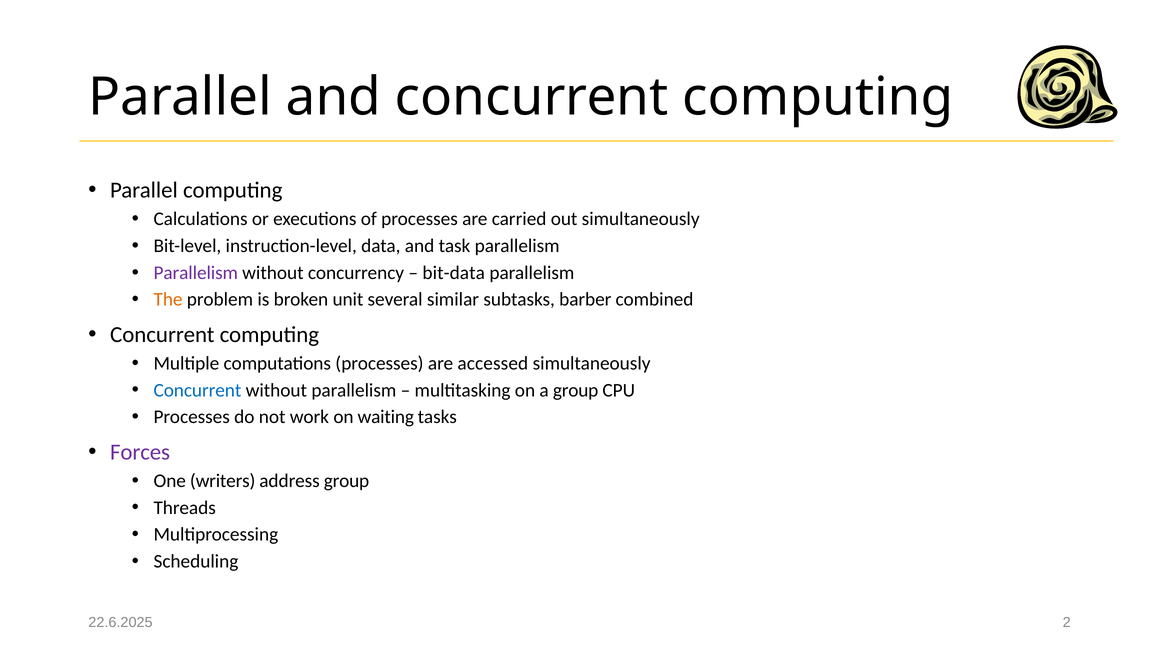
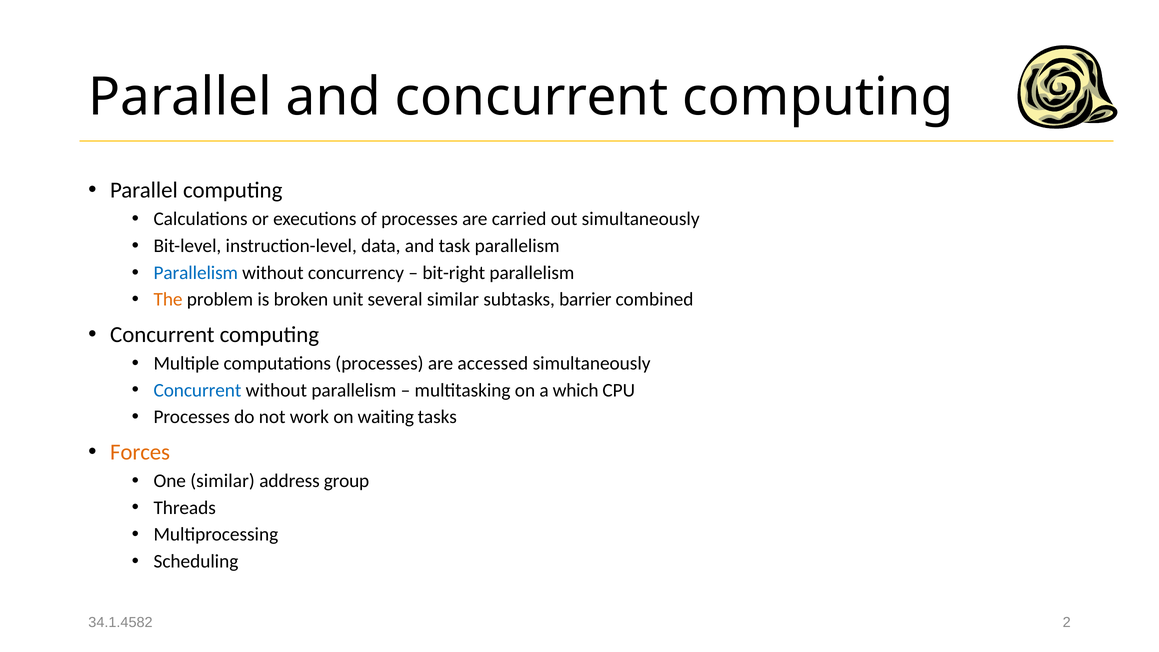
Parallelism at (196, 273) colour: purple -> blue
bit-data: bit-data -> bit-right
barber: barber -> barrier
a group: group -> which
Forces colour: purple -> orange
One writers: writers -> similar
22.6.2025: 22.6.2025 -> 34.1.4582
